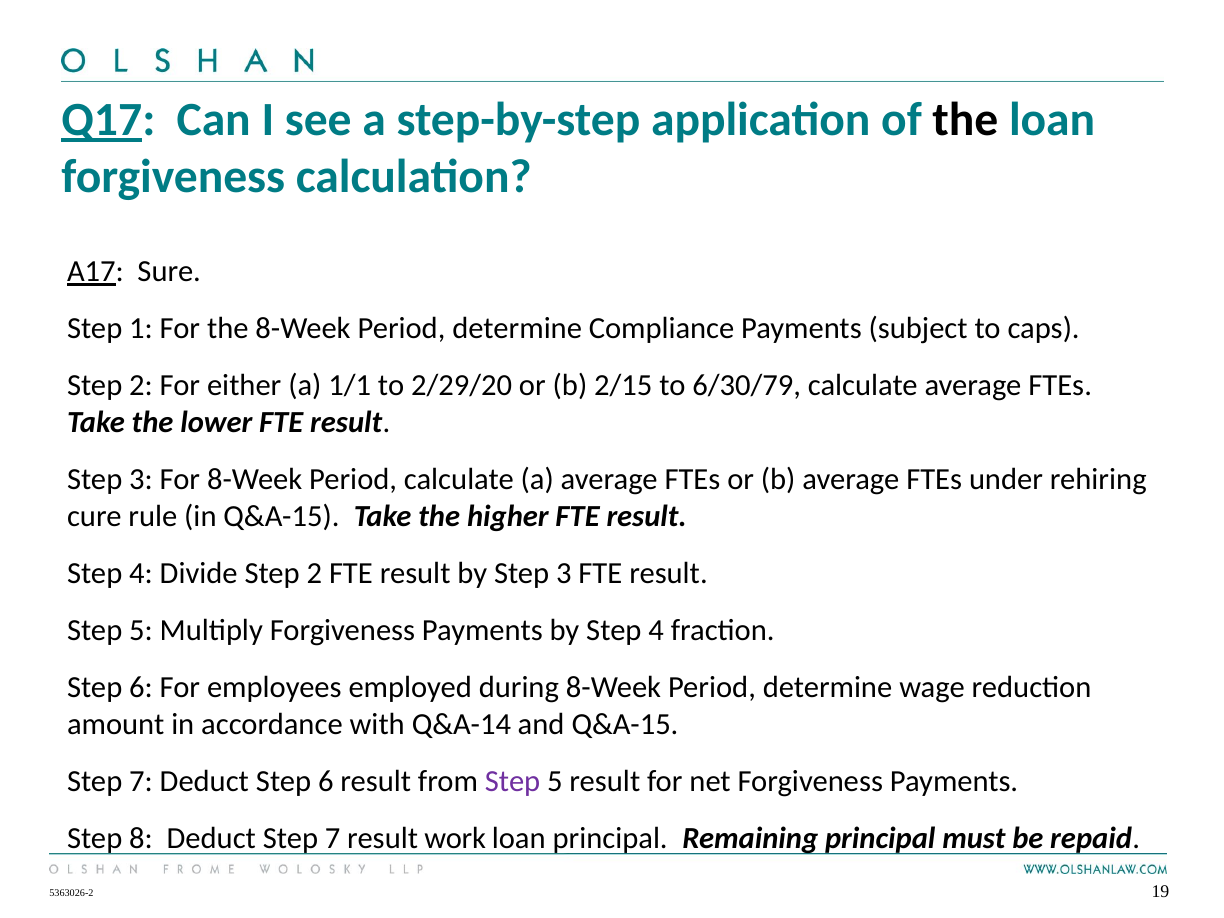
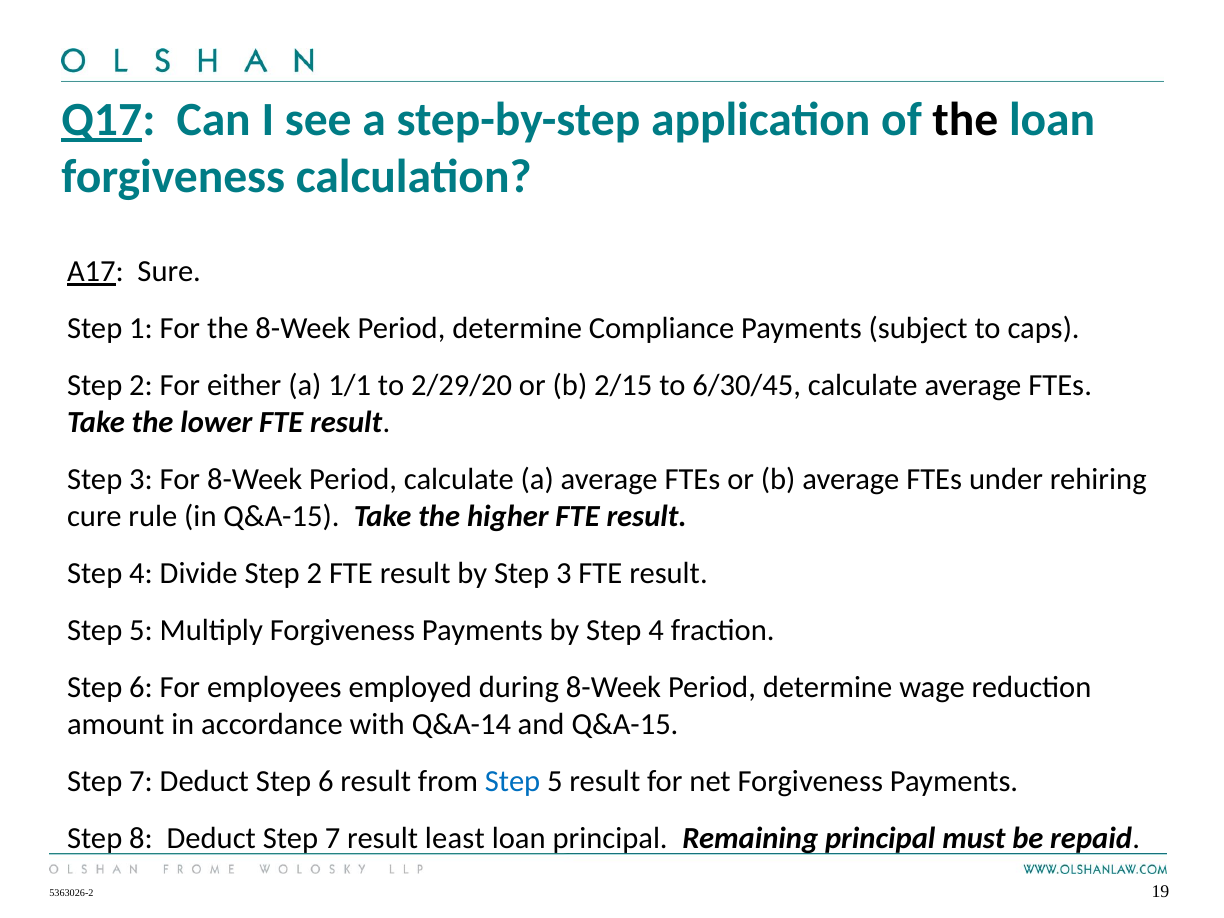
6/30/79: 6/30/79 -> 6/30/45
Step at (513, 781) colour: purple -> blue
work: work -> least
